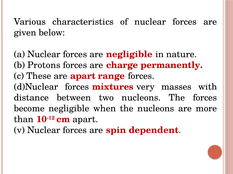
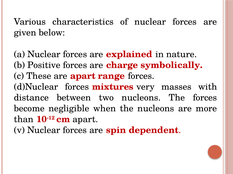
are negligible: negligible -> explained
Protons: Protons -> Positive
permanently: permanently -> symbolically
